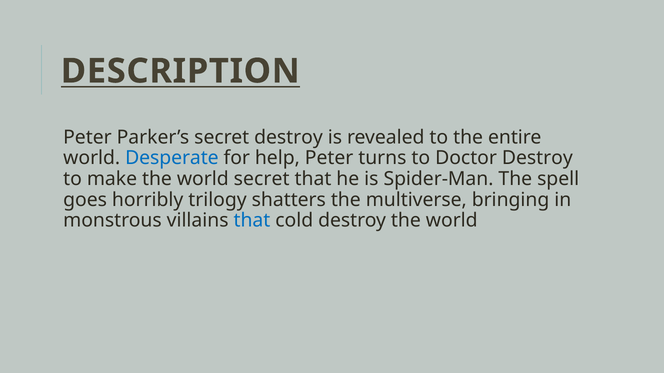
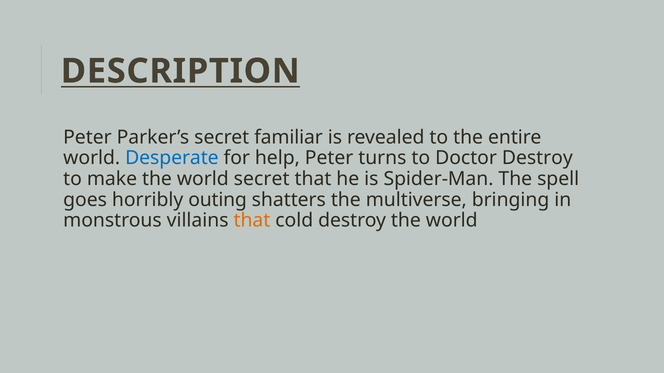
secret destroy: destroy -> familiar
trilogy: trilogy -> outing
that at (252, 221) colour: blue -> orange
